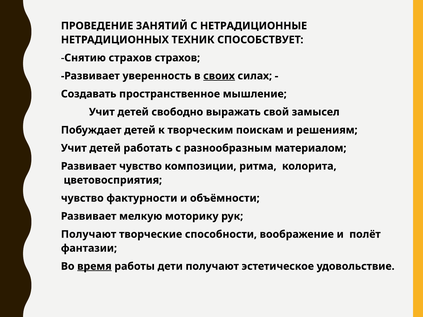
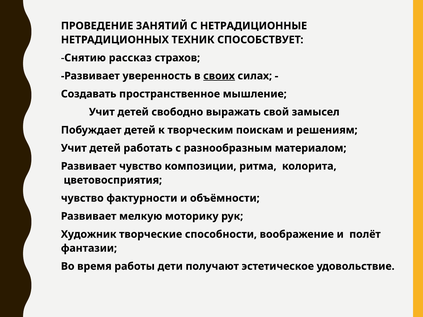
Снятию страхов: страхов -> рассказ
Получают at (89, 234): Получают -> Художник
время underline: present -> none
